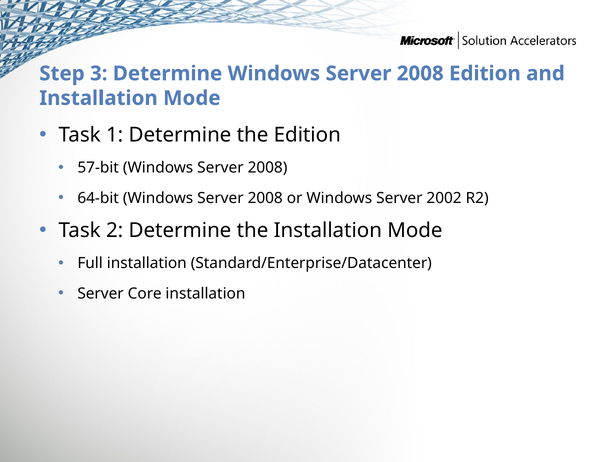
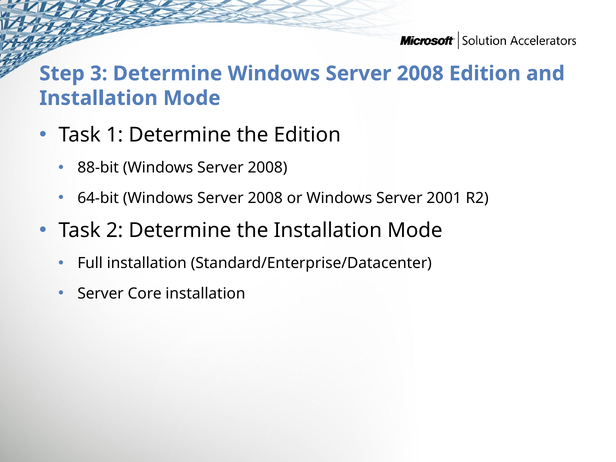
57-bit: 57-bit -> 88-bit
2002: 2002 -> 2001
